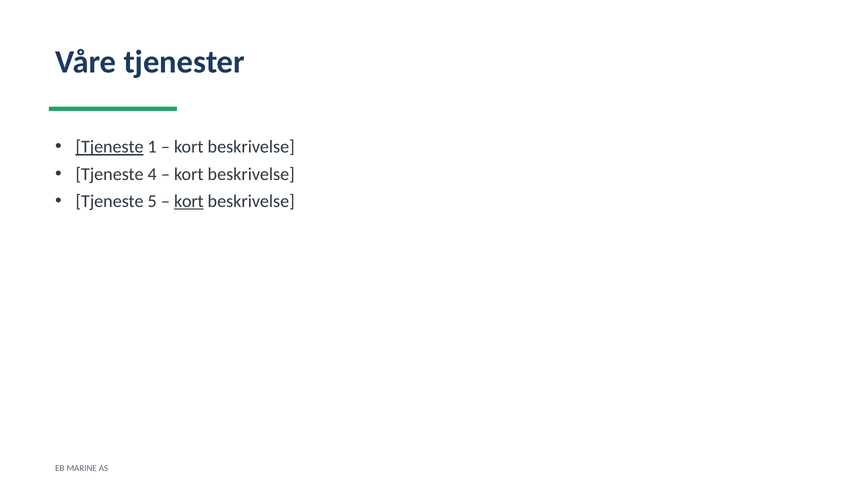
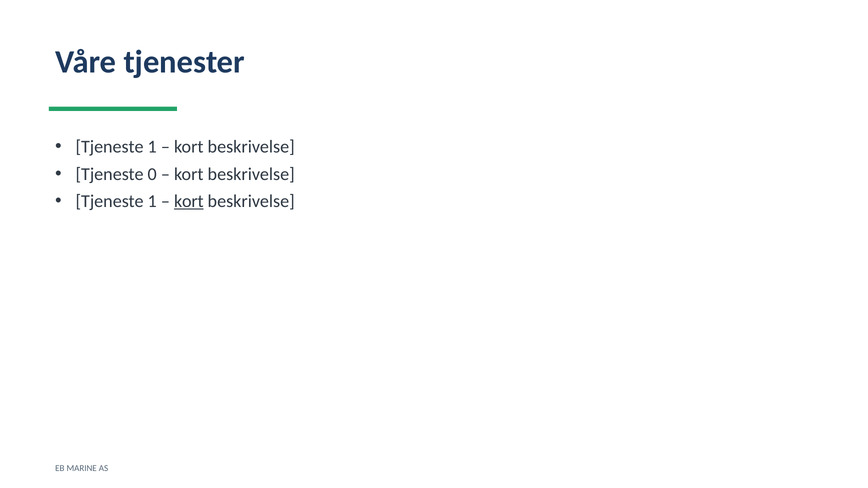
Tjeneste at (110, 147) underline: present -> none
4: 4 -> 0
5 at (152, 201): 5 -> 1
